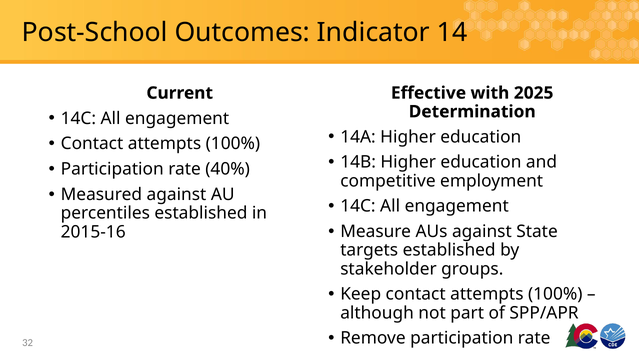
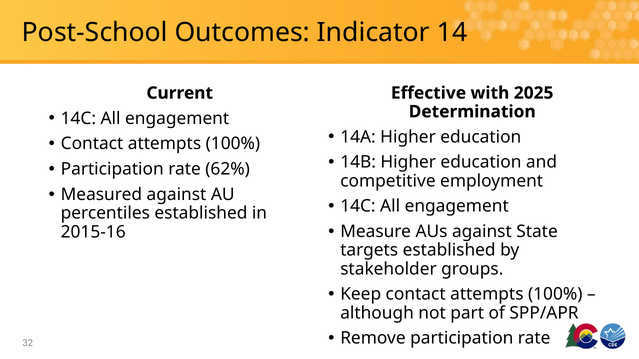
40%: 40% -> 62%
